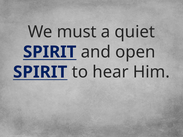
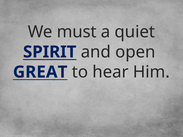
SPIRIT at (40, 72): SPIRIT -> GREAT
